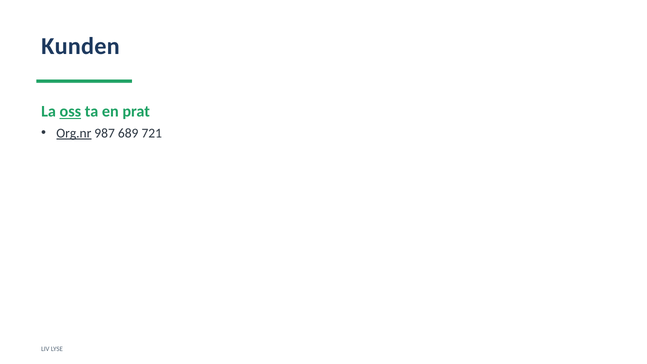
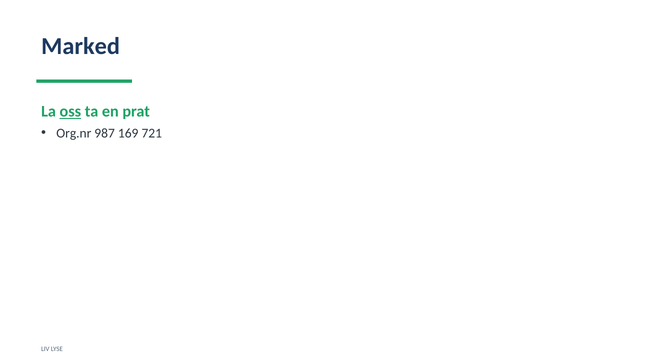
Kunden: Kunden -> Marked
Org.nr underline: present -> none
689: 689 -> 169
